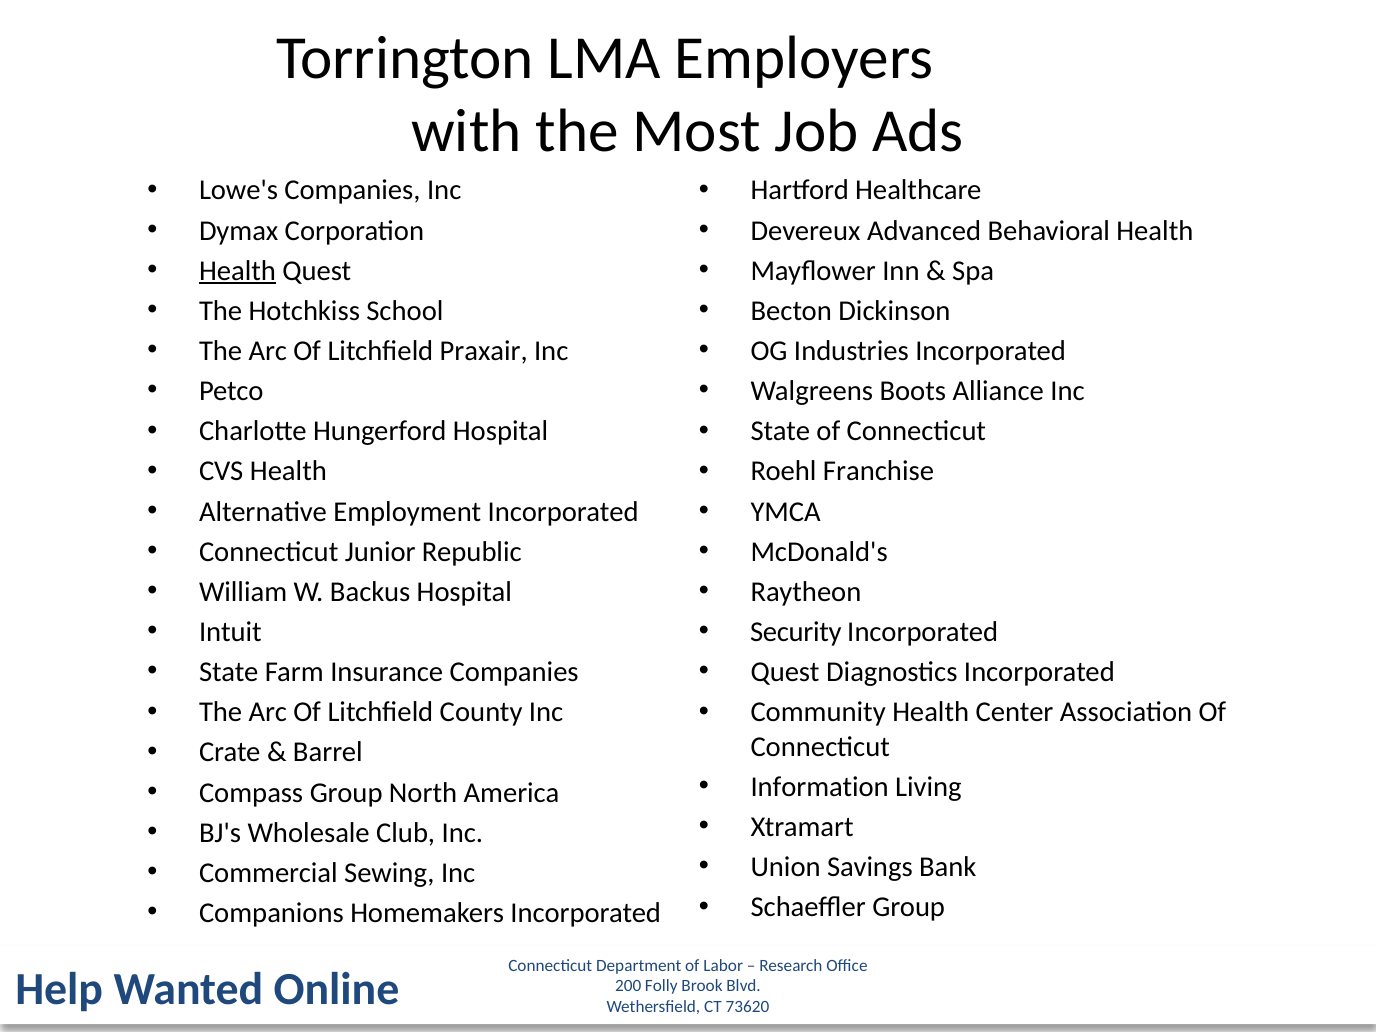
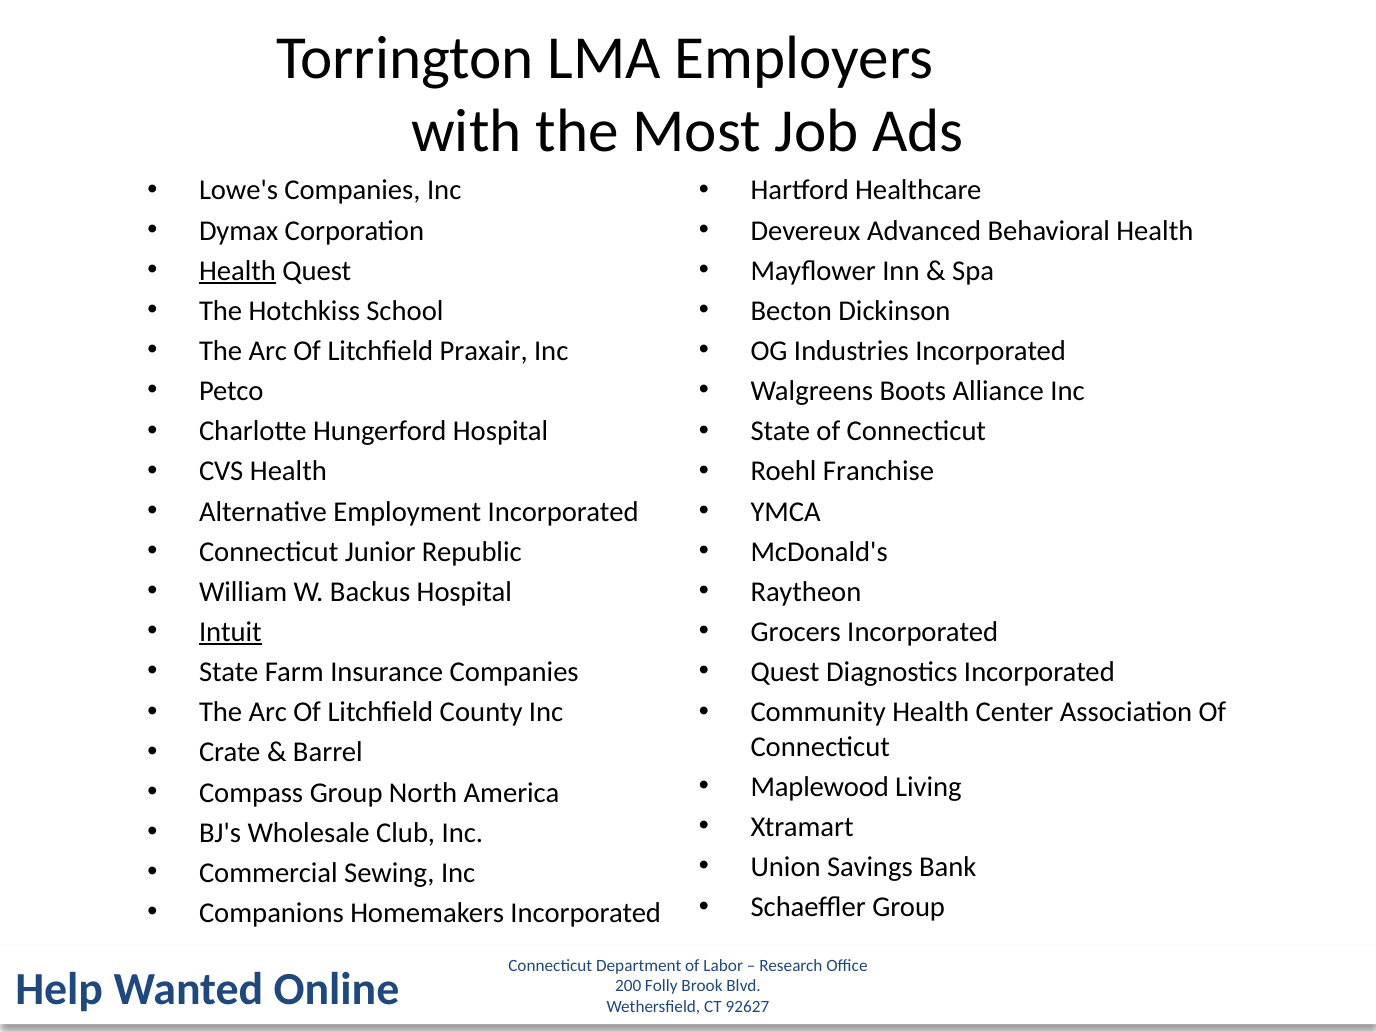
Intuit underline: none -> present
Security: Security -> Grocers
Information: Information -> Maplewood
73620: 73620 -> 92627
